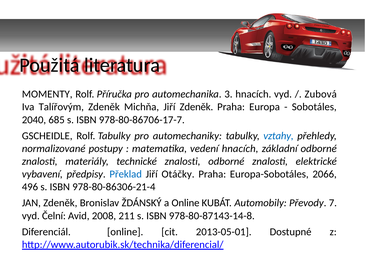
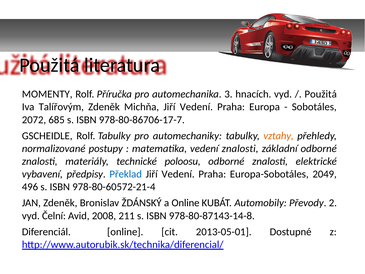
Zubová at (321, 94): Zubová -> Použitá
Michňa Jiří Zdeněk: Zdeněk -> Vedení
2040: 2040 -> 2072
vztahy colour: blue -> orange
vedení hnacích: hnacích -> znalosti
technické znalosti: znalosti -> poloosu
Otáčky at (178, 174): Otáčky -> Vedení
2066: 2066 -> 2049
978-80-86306-21-4: 978-80-86306-21-4 -> 978-80-60572-21-4
7: 7 -> 2
